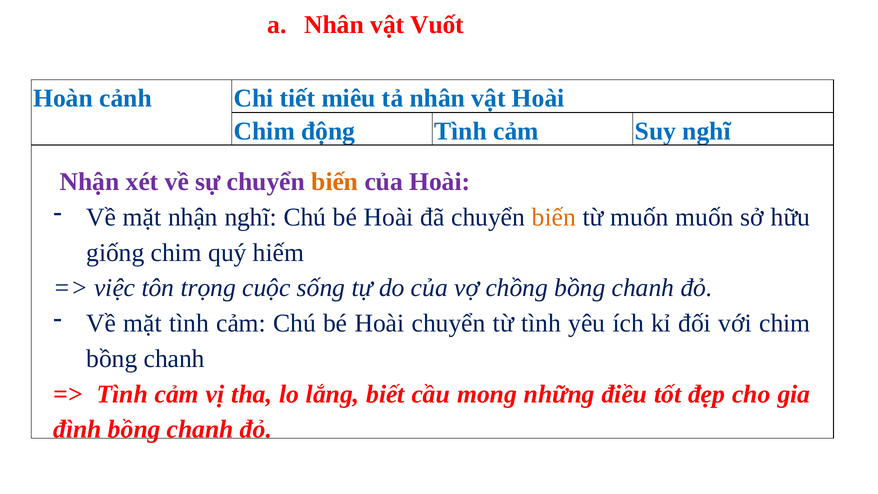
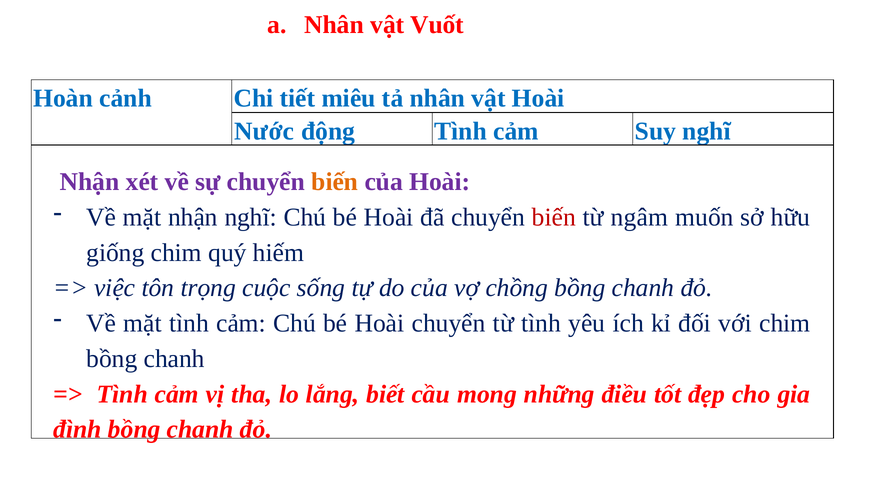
Chim at (264, 131): Chim -> Nước
biến at (554, 217) colour: orange -> red
từ muốn: muốn -> ngâm
